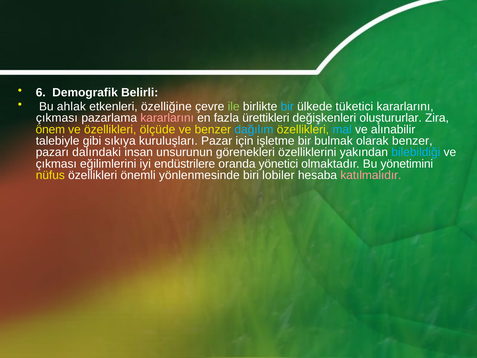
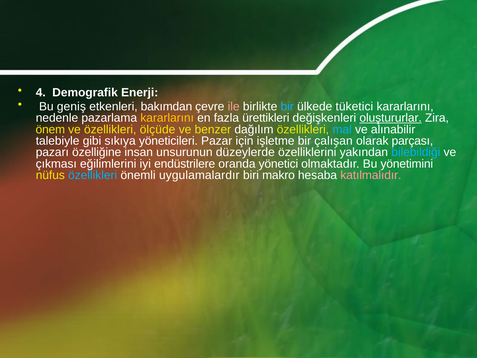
6: 6 -> 4
Belirli: Belirli -> Enerji
ahlak: ahlak -> geniş
özelliğine: özelliğine -> bakımdan
ile colour: light green -> pink
çıkması at (57, 118): çıkması -> nedenle
kararlarını at (167, 118) colour: pink -> yellow
oluştururlar underline: none -> present
dağılım colour: light blue -> white
kuruluşları: kuruluşları -> yöneticileri
bulmak: bulmak -> çalışan
olarak benzer: benzer -> parçası
dalındaki: dalındaki -> özelliğine
görenekleri: görenekleri -> düzeylerde
özellikleri at (93, 175) colour: white -> light blue
yönlenmesinde: yönlenmesinde -> uygulamalardır
lobiler: lobiler -> makro
